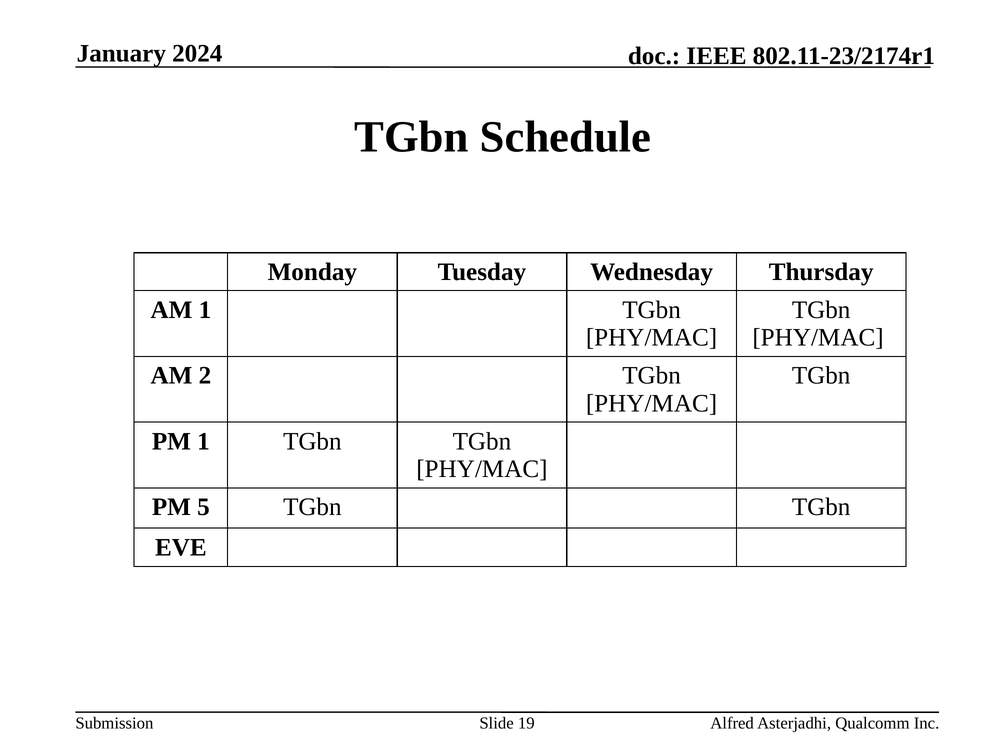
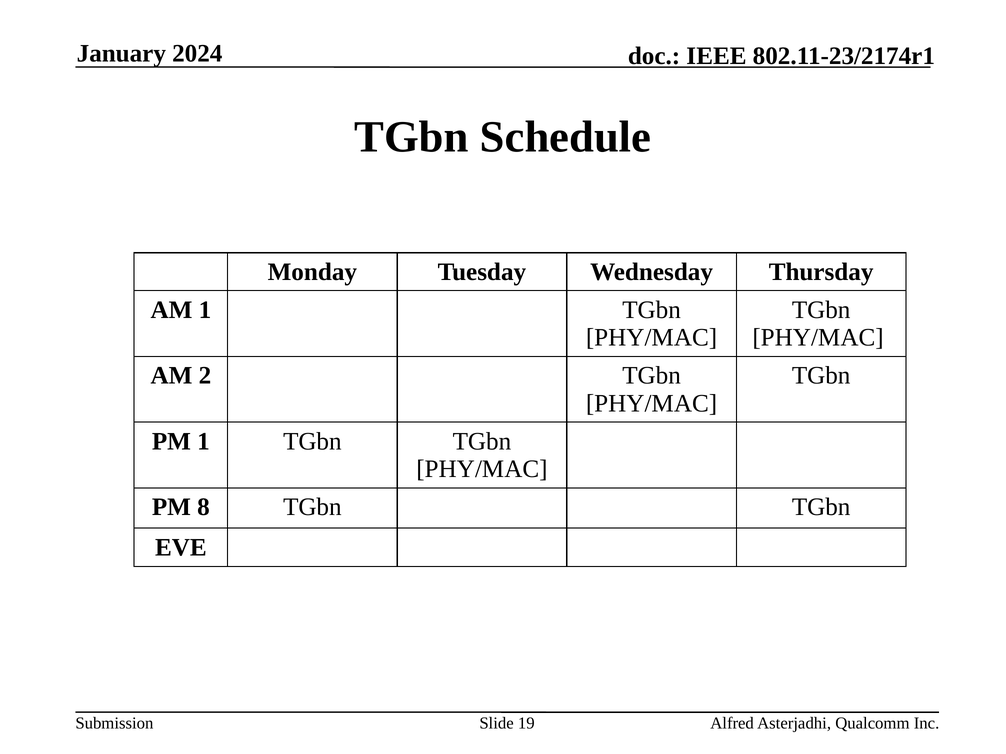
5: 5 -> 8
